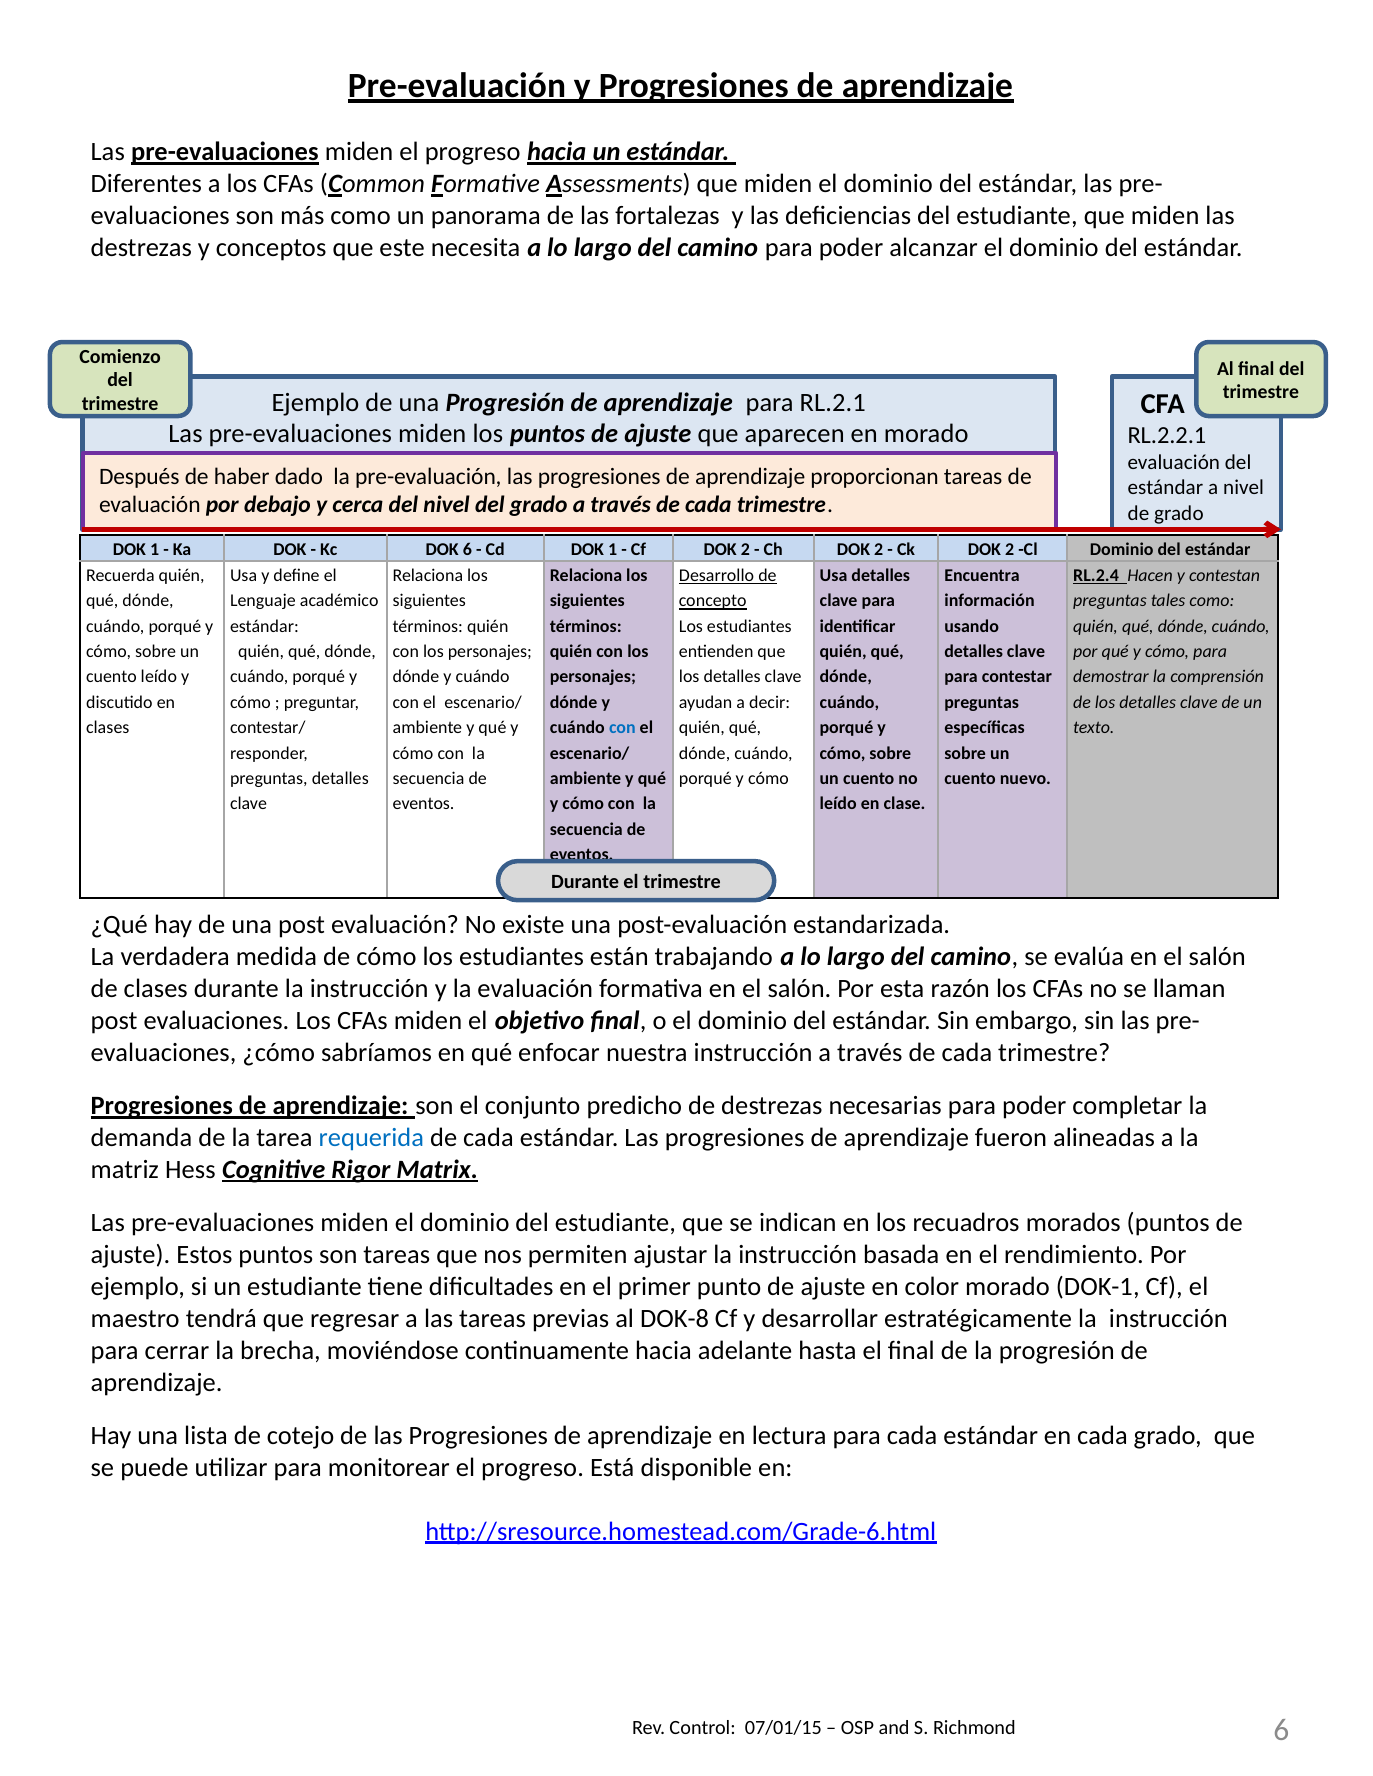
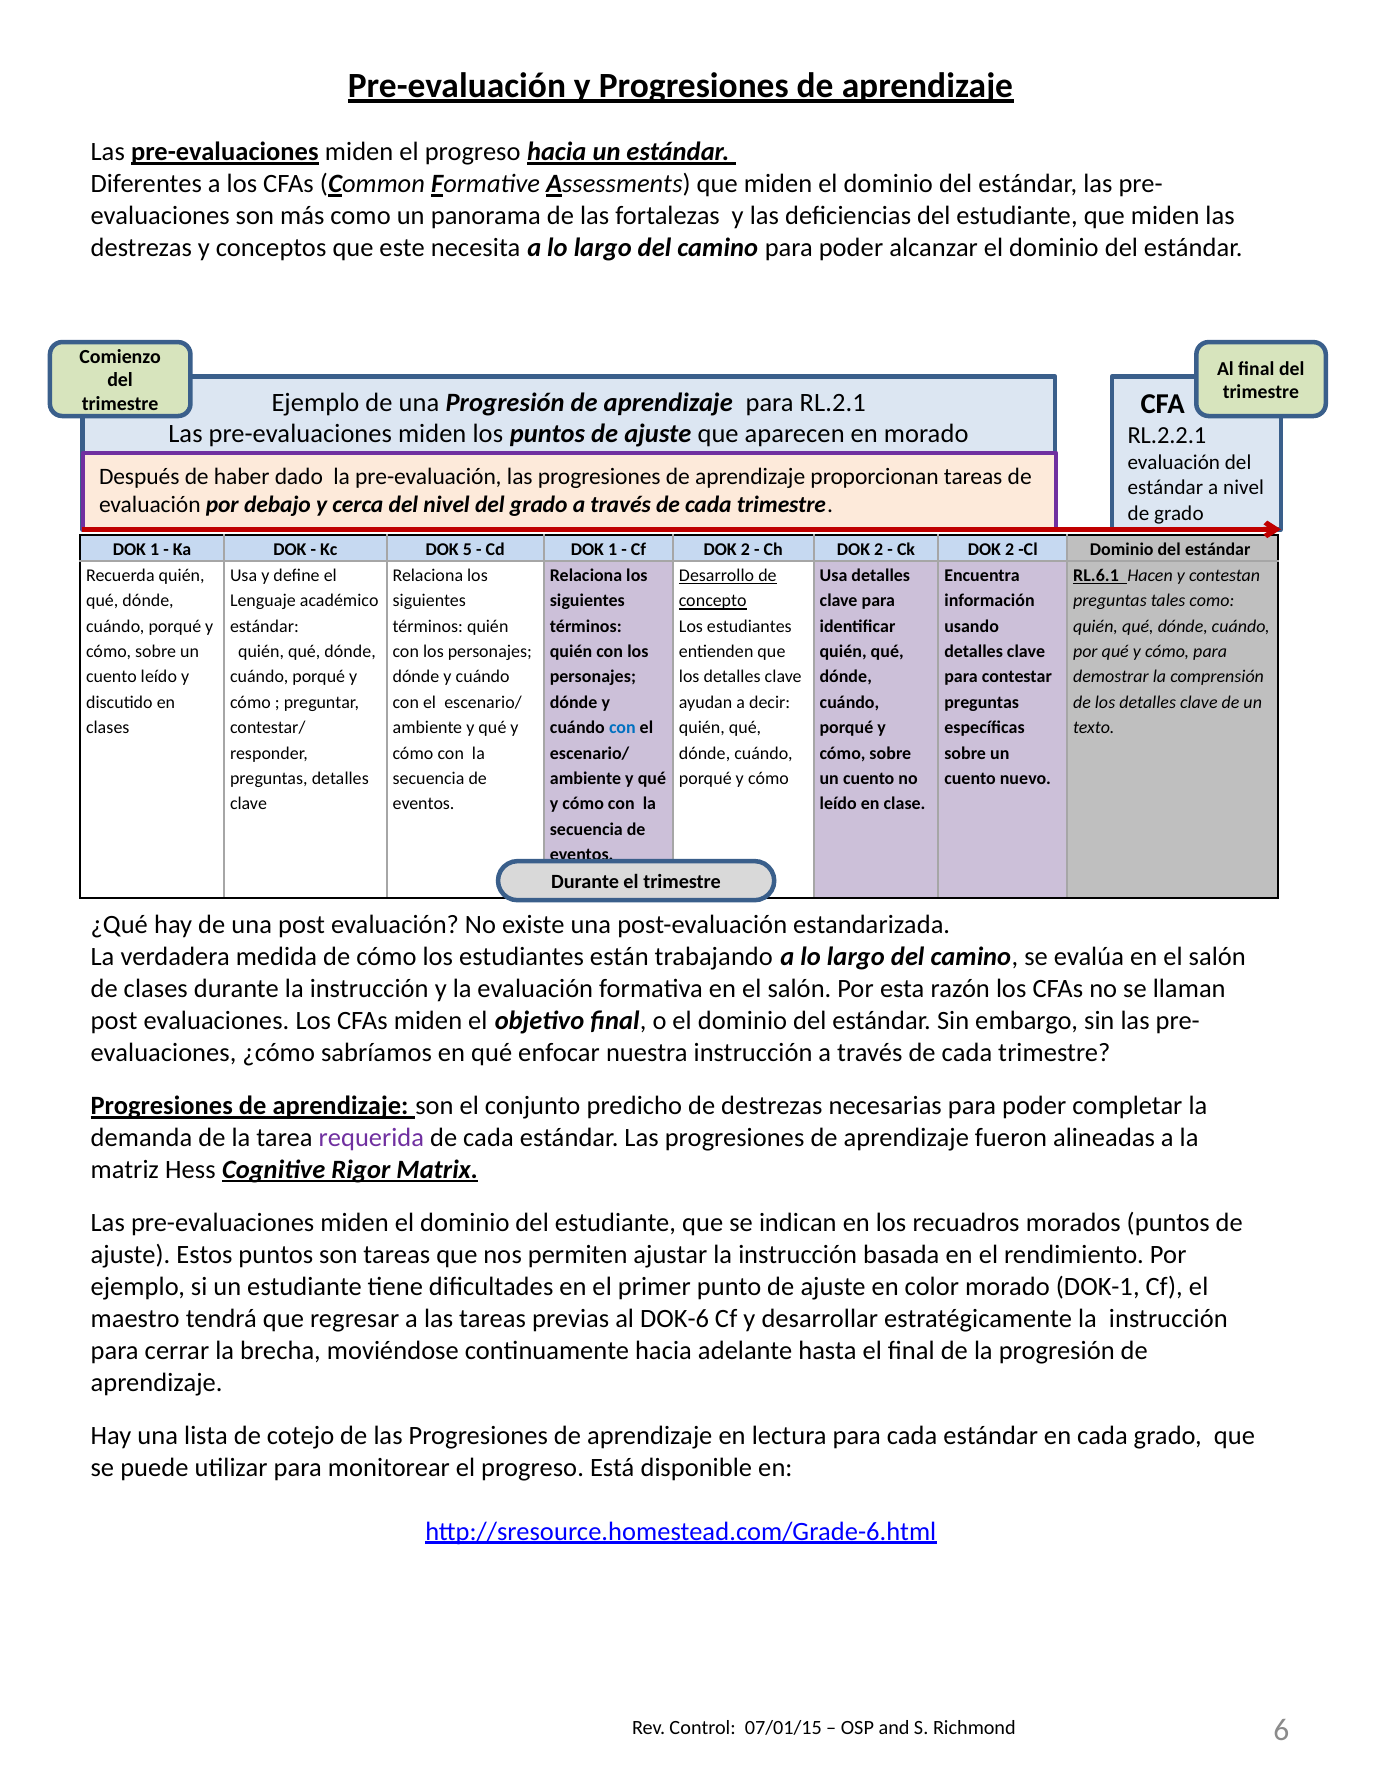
DOK 6: 6 -> 5
RL.2.4: RL.2.4 -> RL.6.1
requerida colour: blue -> purple
DOK-8: DOK-8 -> DOK-6
